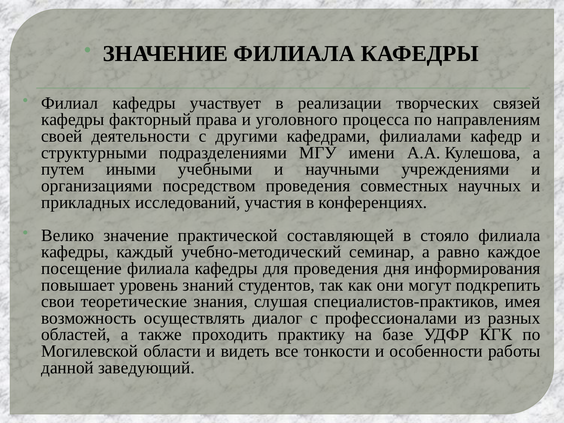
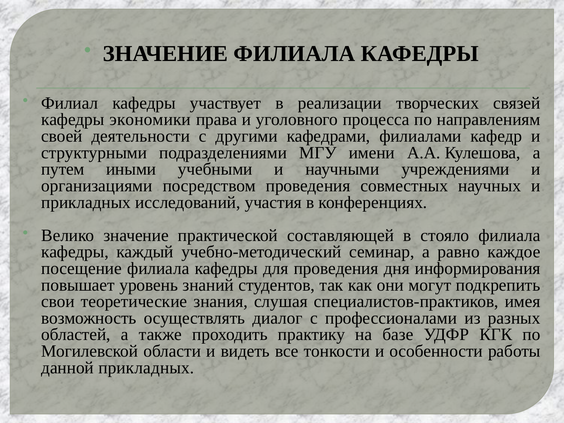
факторный: факторный -> экономики
данной заведующий: заведующий -> прикладных
